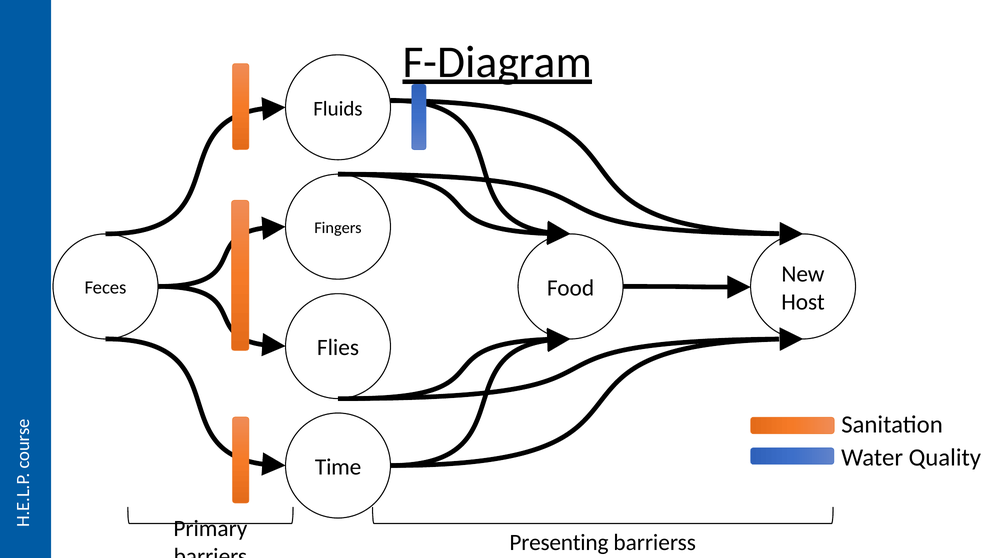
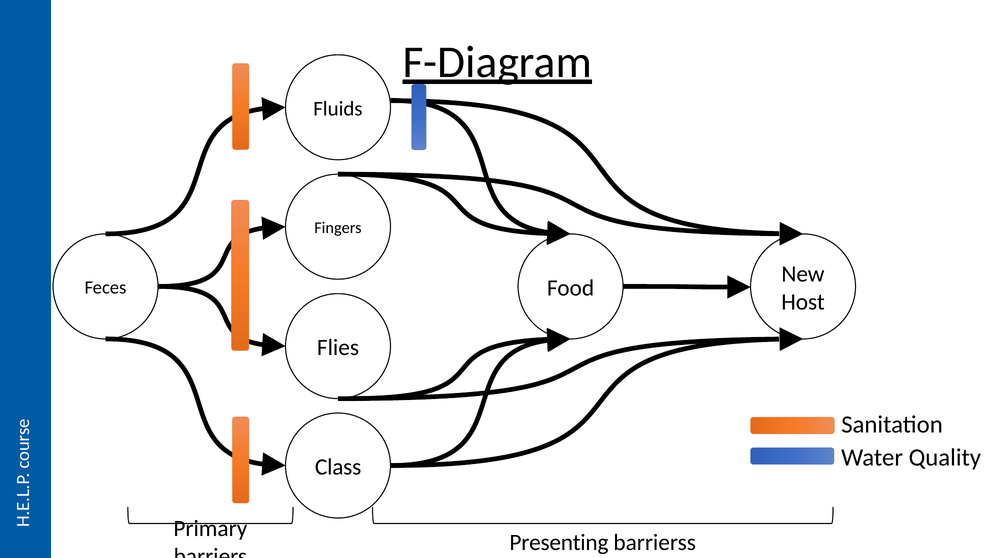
Time: Time -> Class
